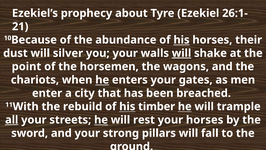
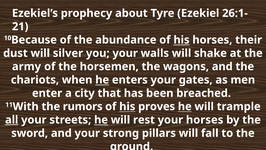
will at (182, 53) underline: present -> none
point: point -> army
rebuild: rebuild -> rumors
timber: timber -> proves
